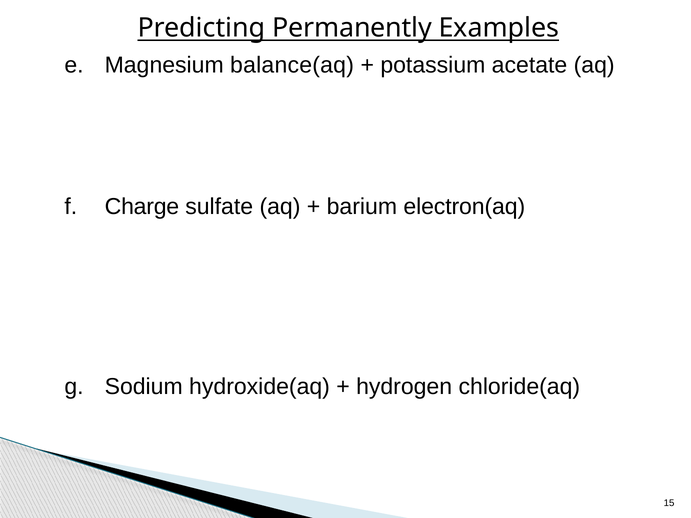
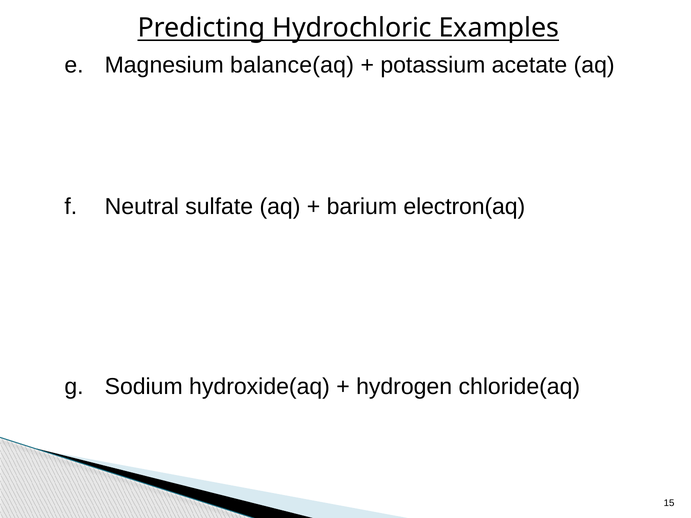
Permanently: Permanently -> Hydrochloric
Charge: Charge -> Neutral
